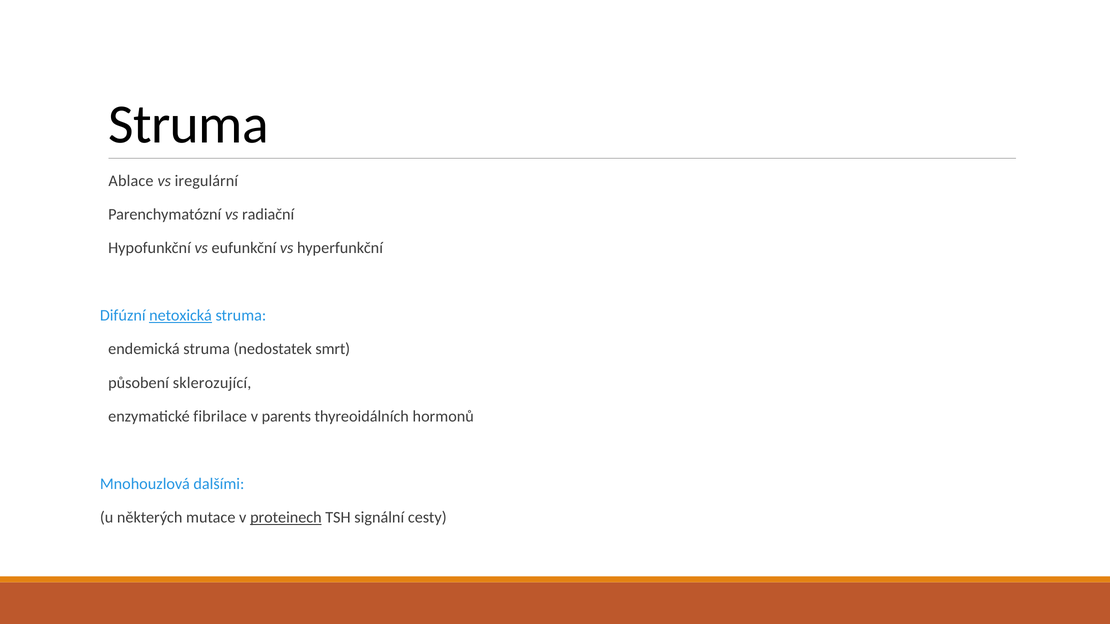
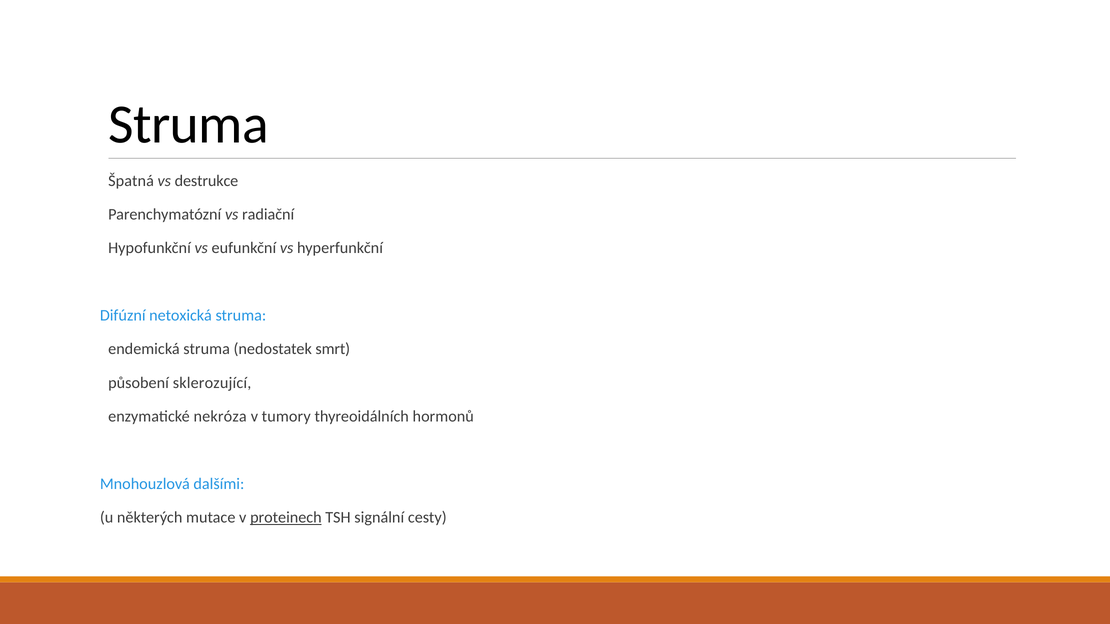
Ablace: Ablace -> Špatná
iregulární: iregulární -> destrukce
netoxická underline: present -> none
fibrilace: fibrilace -> nekróza
parents: parents -> tumory
